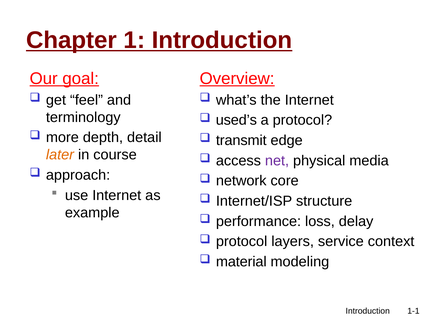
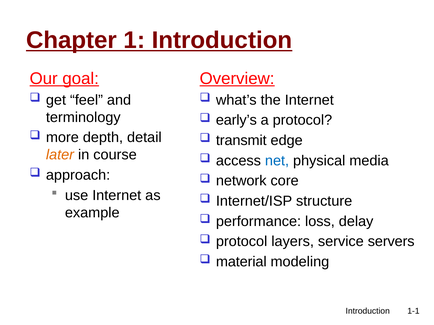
used’s: used’s -> early’s
net colour: purple -> blue
context: context -> servers
